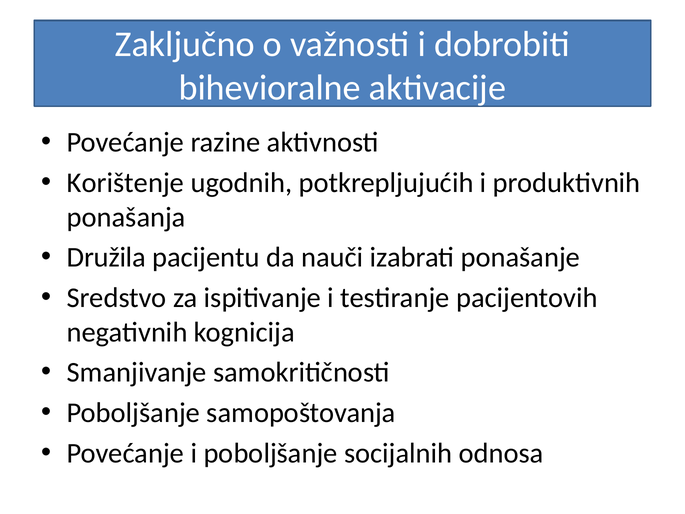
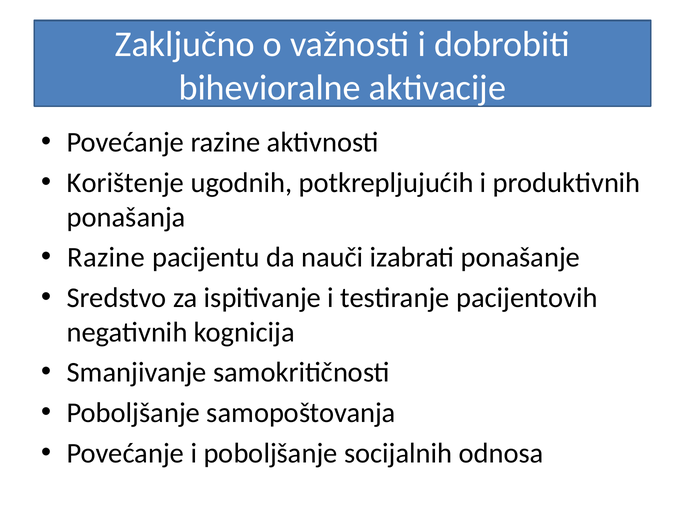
Družila at (106, 257): Družila -> Razine
